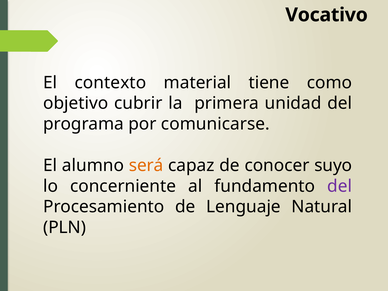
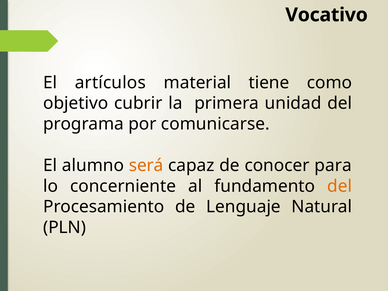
contexto: contexto -> artículos
suyo: suyo -> para
del at (340, 186) colour: purple -> orange
